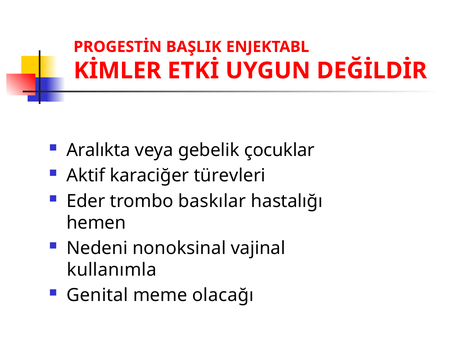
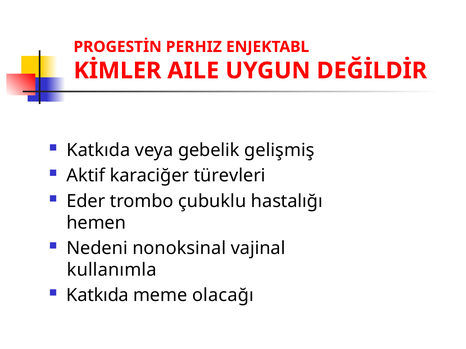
BAŞLIK: BAŞLIK -> PERHIZ
ETKİ: ETKİ -> AILE
Aralıkta at (98, 151): Aralıkta -> Katkıda
çocuklar: çocuklar -> gelişmiş
baskılar: baskılar -> çubuklu
Genital at (97, 296): Genital -> Katkıda
